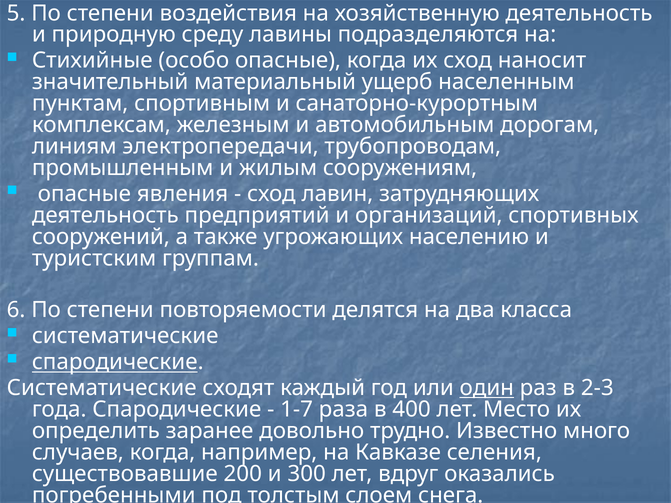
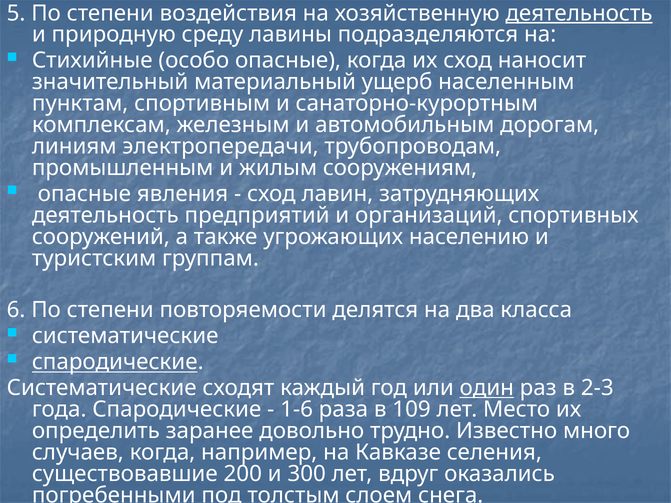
деятельность at (579, 13) underline: none -> present
1-7: 1-7 -> 1-6
400: 400 -> 109
